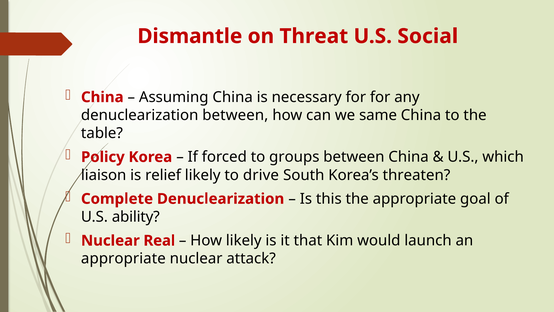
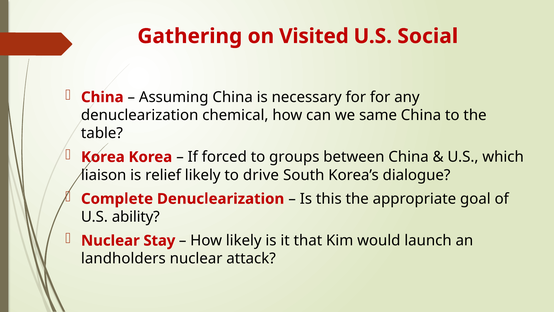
Dismantle: Dismantle -> Gathering
Threat: Threat -> Visited
denuclearization between: between -> chemical
Policy at (103, 157): Policy -> Korea
threaten: threaten -> dialogue
Real: Real -> Stay
appropriate at (123, 258): appropriate -> landholders
